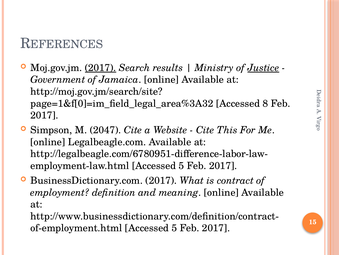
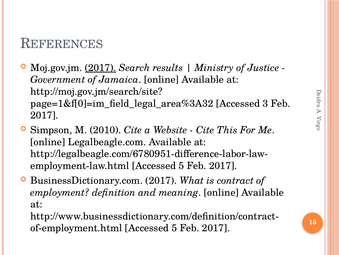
Justice underline: present -> none
8: 8 -> 3
2047: 2047 -> 2010
